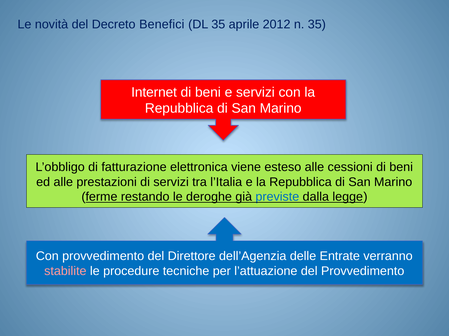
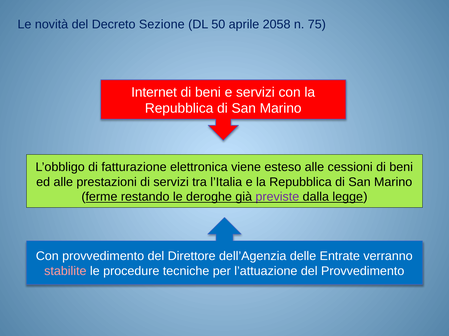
Benefici: Benefici -> Sezione
DL 35: 35 -> 50
2012: 2012 -> 2058
n 35: 35 -> 75
previste colour: blue -> purple
